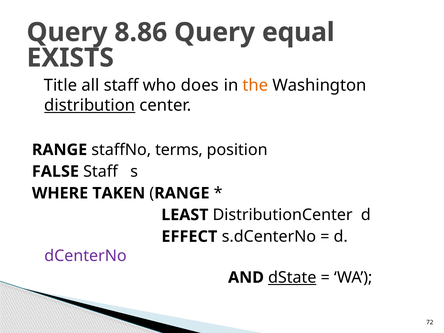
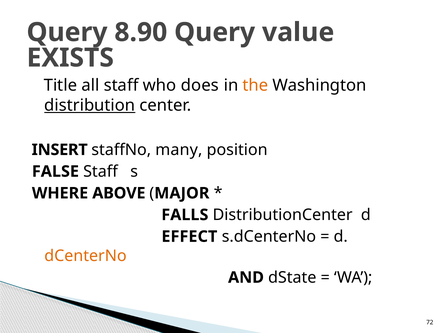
8.86: 8.86 -> 8.90
equal: equal -> value
RANGE at (60, 150): RANGE -> INSERT
terms: terms -> many
TAKEN: TAKEN -> ABOVE
RANGE at (182, 193): RANGE -> MAJOR
LEAST: LEAST -> FALLS
dCenterNo colour: purple -> orange
dState underline: present -> none
